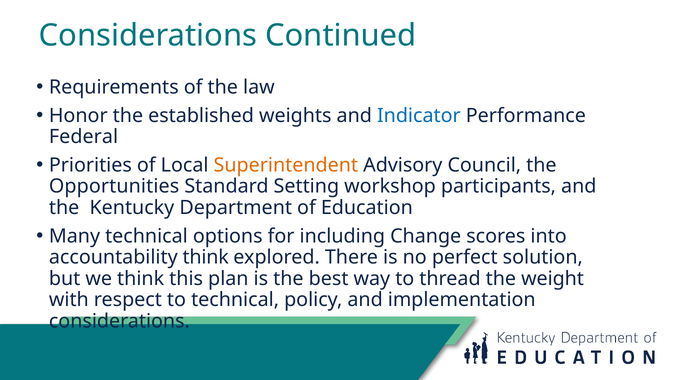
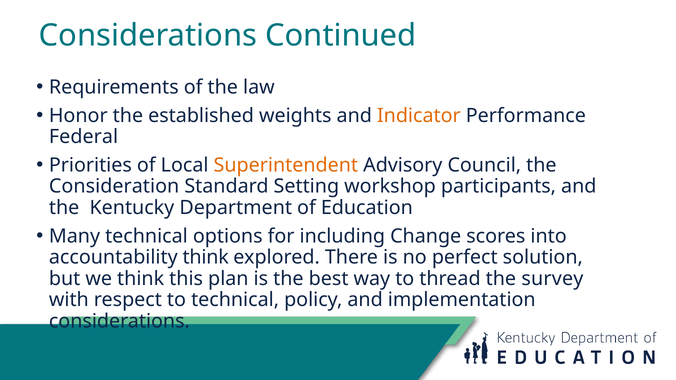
Indicator colour: blue -> orange
Opportunities: Opportunities -> Consideration
weight: weight -> survey
